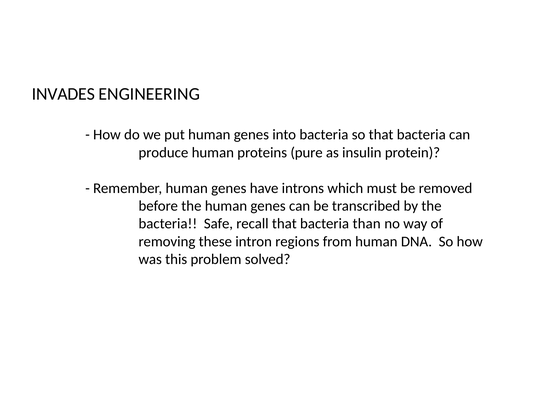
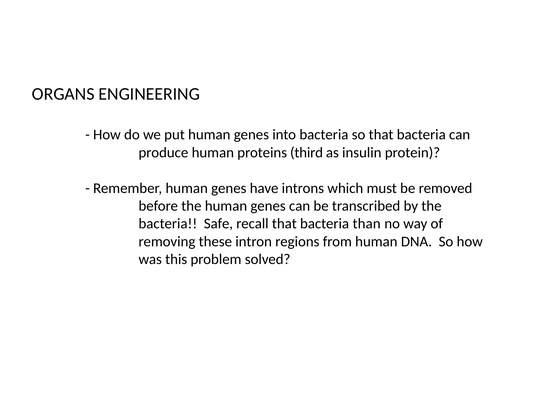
INVADES: INVADES -> ORGANS
pure: pure -> third
